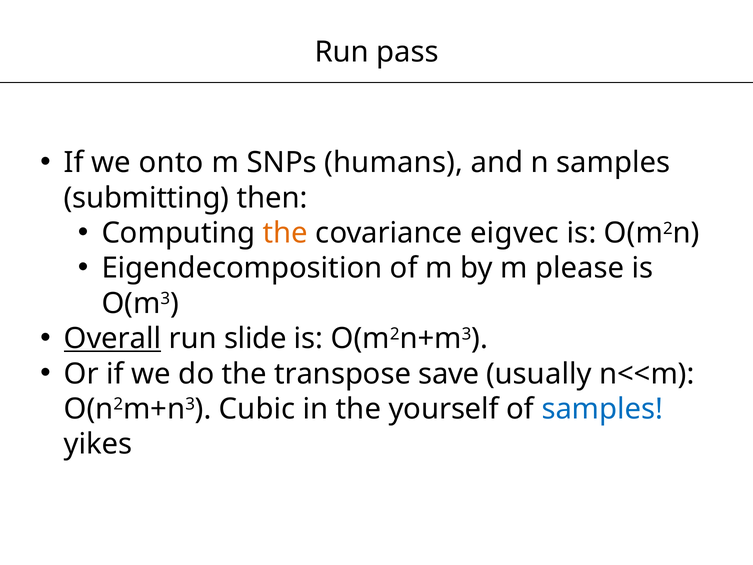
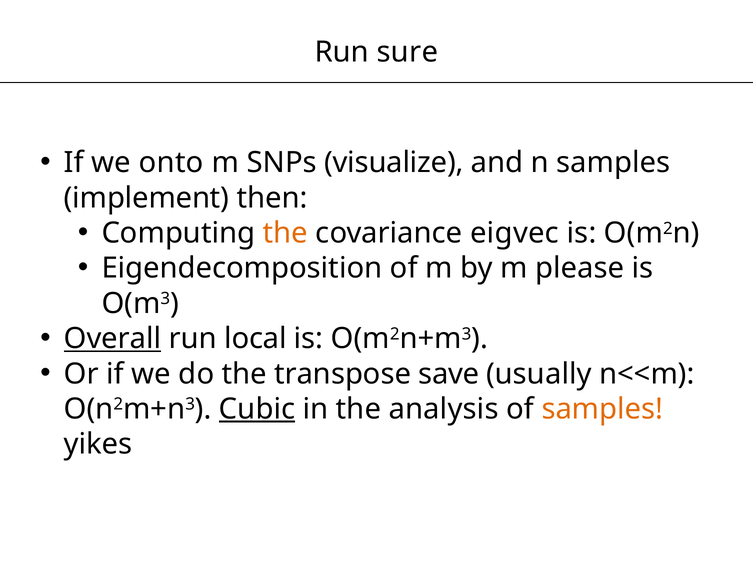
pass: pass -> sure
humans: humans -> visualize
submitting: submitting -> implement
slide: slide -> local
Cubic underline: none -> present
yourself: yourself -> analysis
samples at (602, 409) colour: blue -> orange
